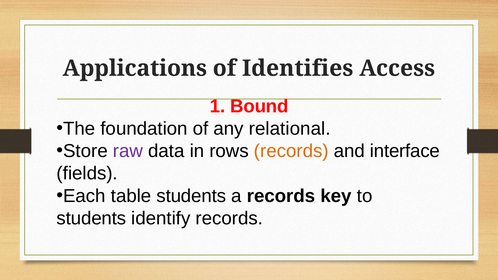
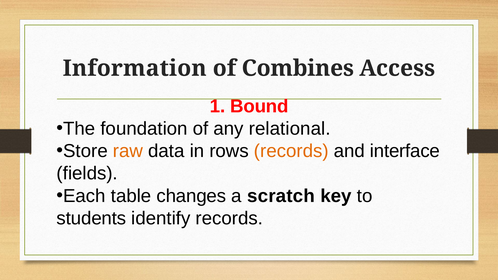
Applications: Applications -> Information
Identifies: Identifies -> Combines
raw colour: purple -> orange
table students: students -> changes
a records: records -> scratch
